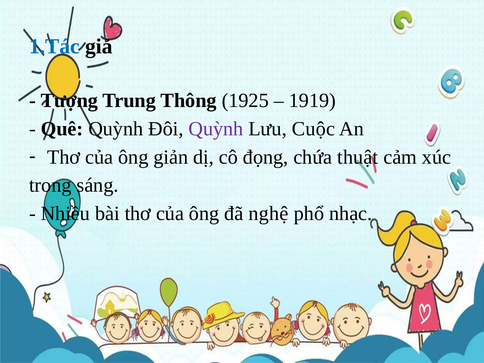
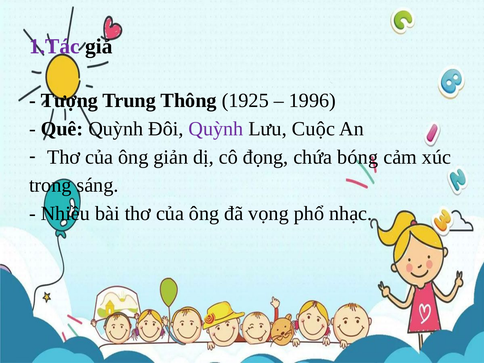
1.Tác colour: blue -> purple
1919: 1919 -> 1996
thuật: thuật -> bóng
nghệ: nghệ -> vọng
